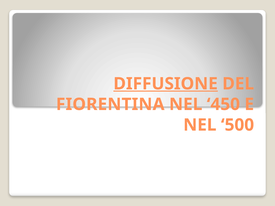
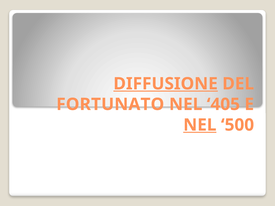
FIORENTINA: FIORENTINA -> FORTUNATO
450: 450 -> 405
NEL at (200, 125) underline: none -> present
